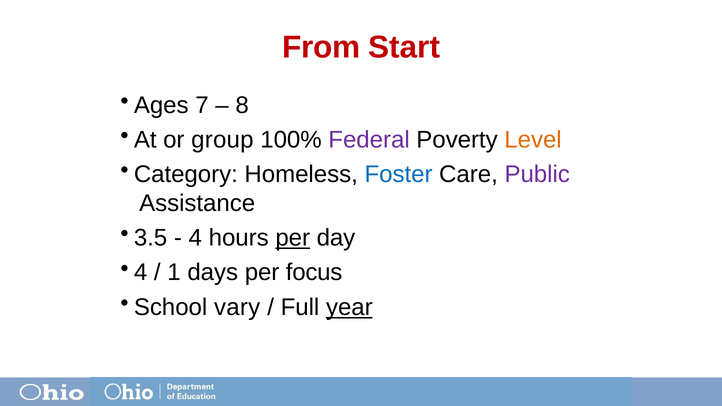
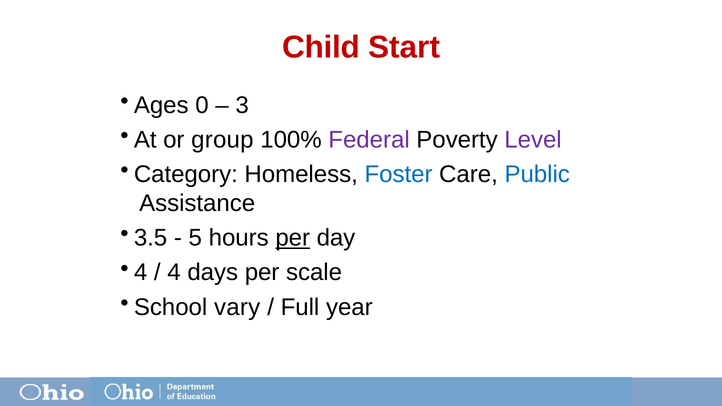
From: From -> Child
7: 7 -> 0
8: 8 -> 3
Level colour: orange -> purple
Public colour: purple -> blue
4: 4 -> 5
1: 1 -> 4
focus: focus -> scale
year underline: present -> none
